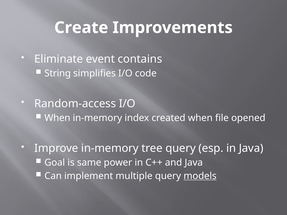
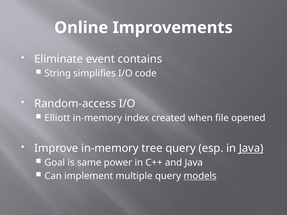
Create: Create -> Online
When at (57, 118): When -> Elliott
Java at (251, 148) underline: none -> present
